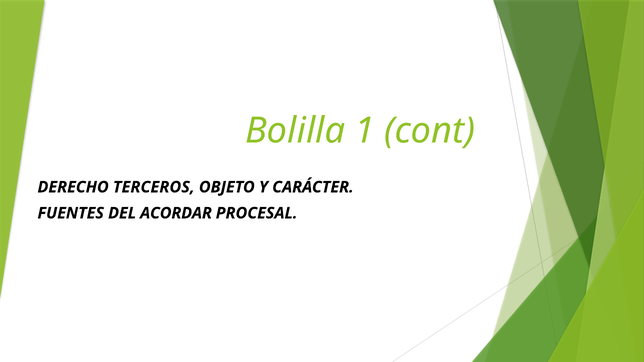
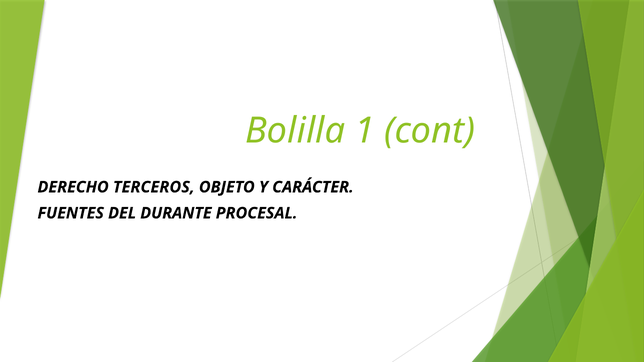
ACORDAR: ACORDAR -> DURANTE
